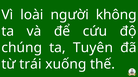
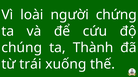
không: không -> chứng
Tuyên: Tuyên -> Thành
